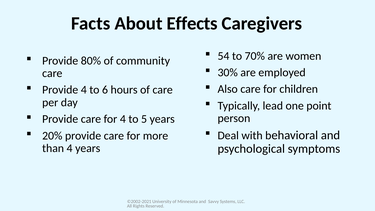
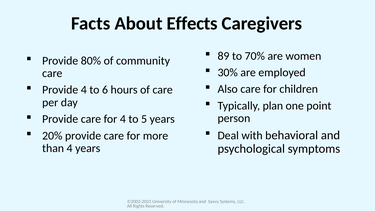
54: 54 -> 89
lead: lead -> plan
